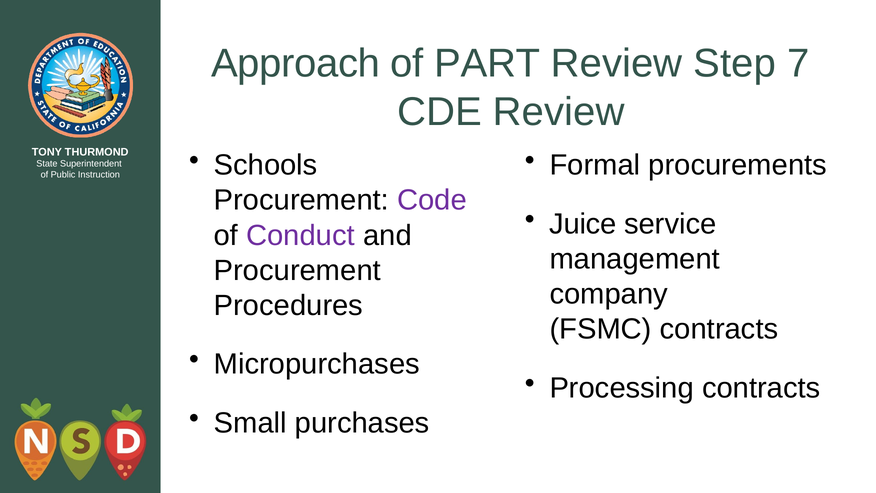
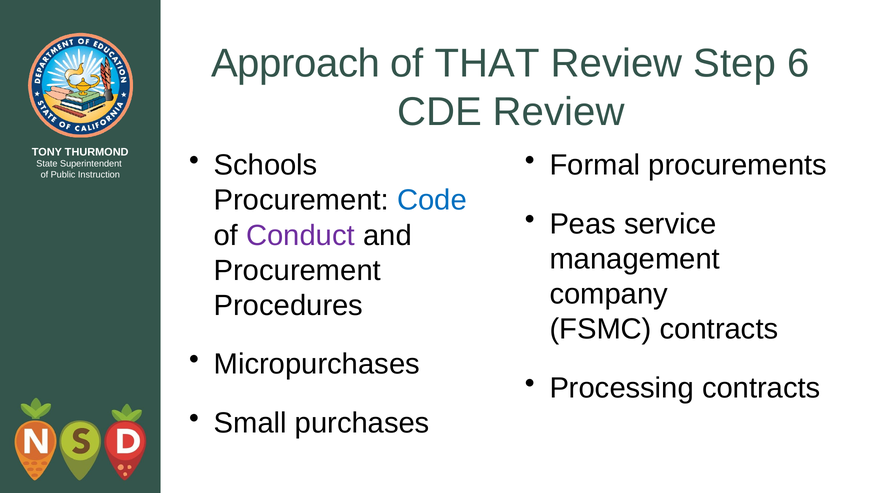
PART: PART -> THAT
7: 7 -> 6
Code colour: purple -> blue
Juice: Juice -> Peas
